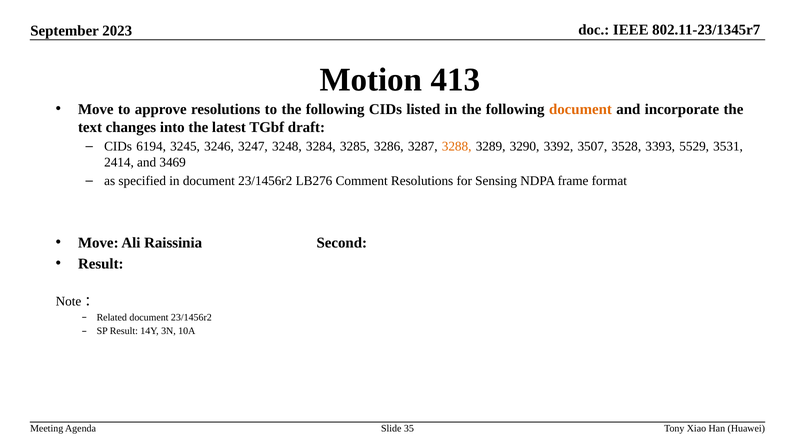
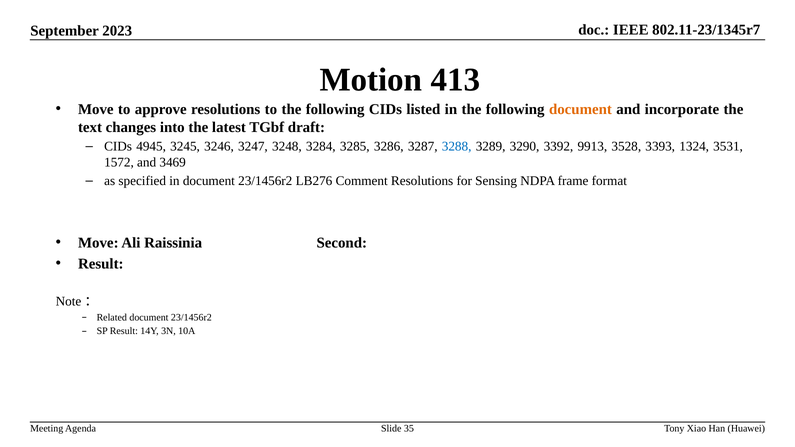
6194: 6194 -> 4945
3288 colour: orange -> blue
3507: 3507 -> 9913
5529: 5529 -> 1324
2414: 2414 -> 1572
